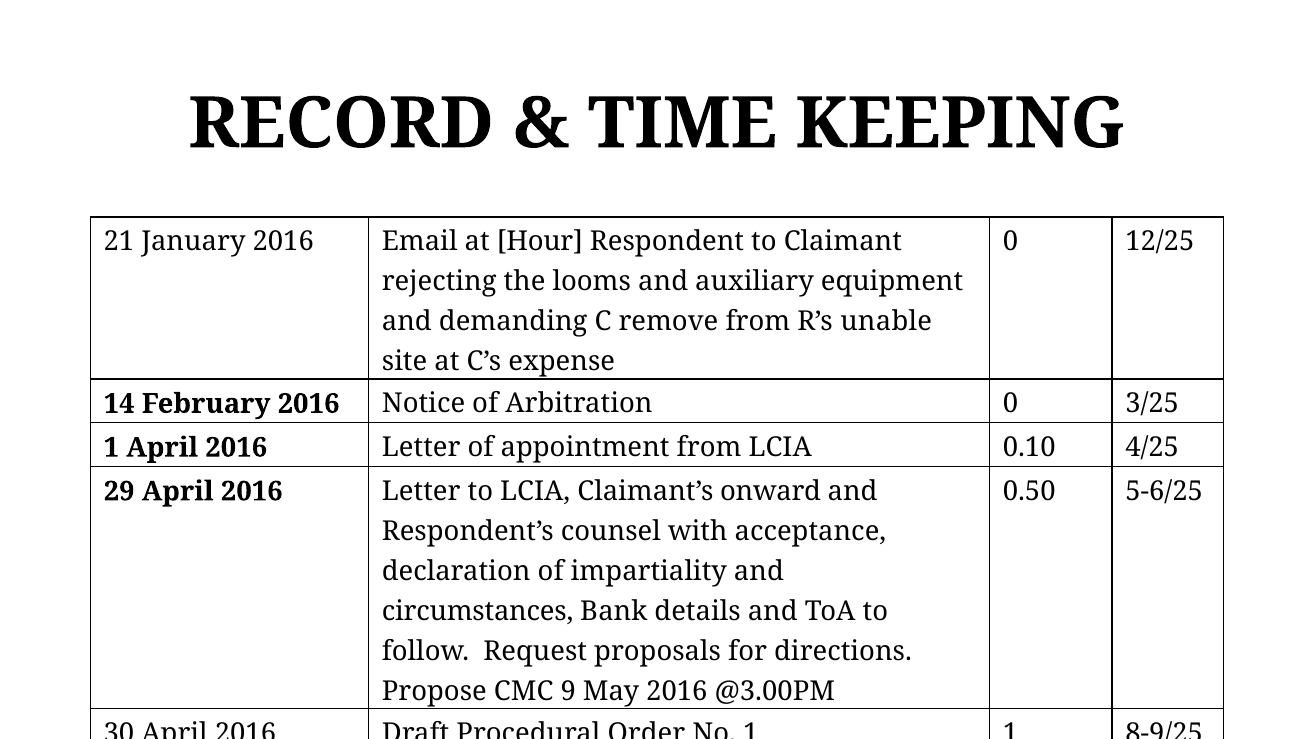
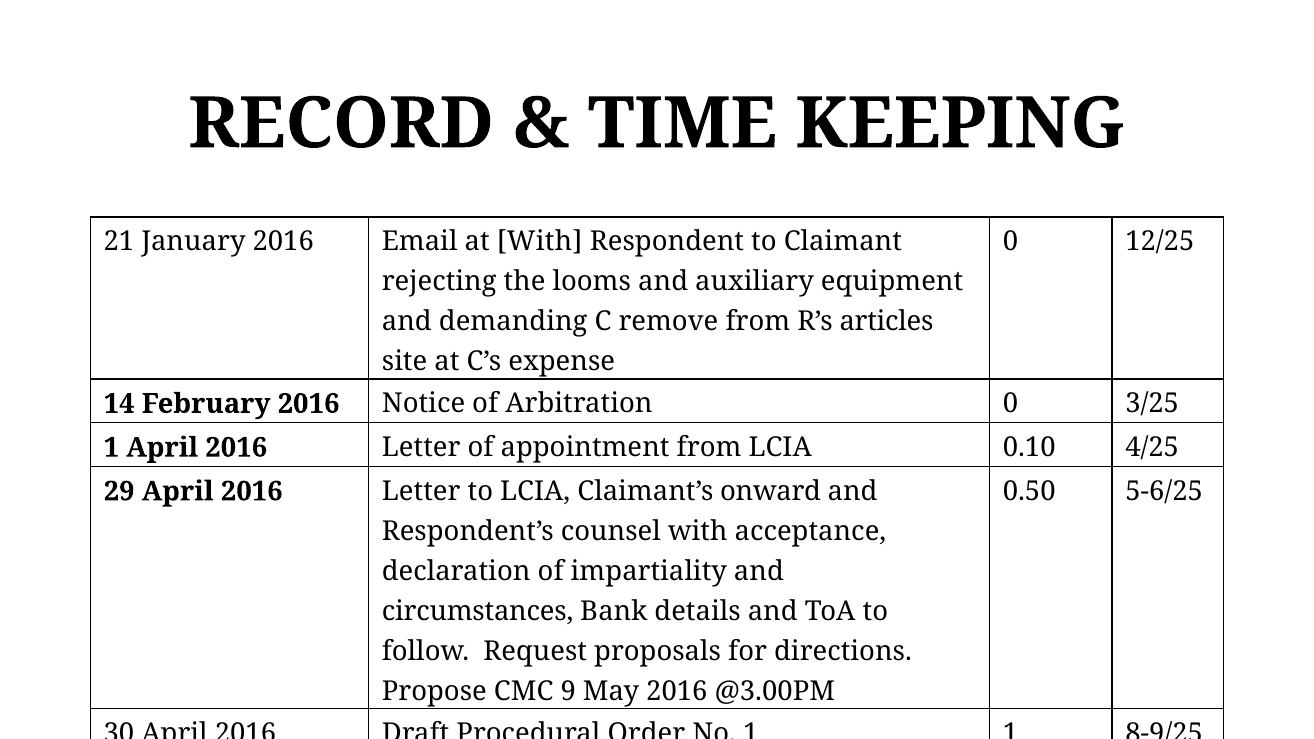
at Hour: Hour -> With
unable: unable -> articles
